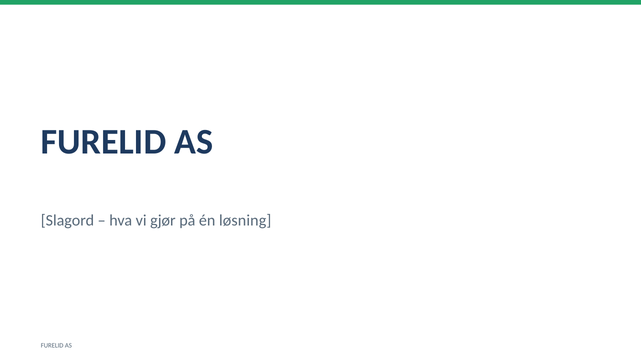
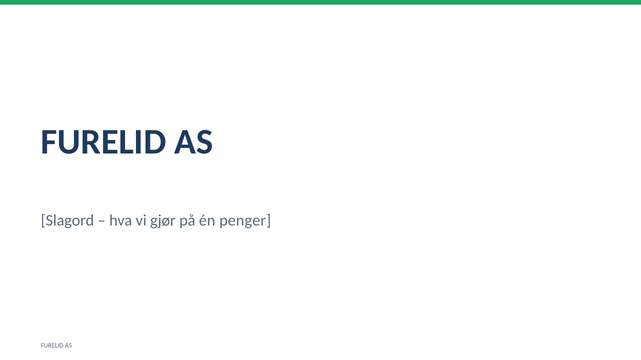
løsning: løsning -> penger
